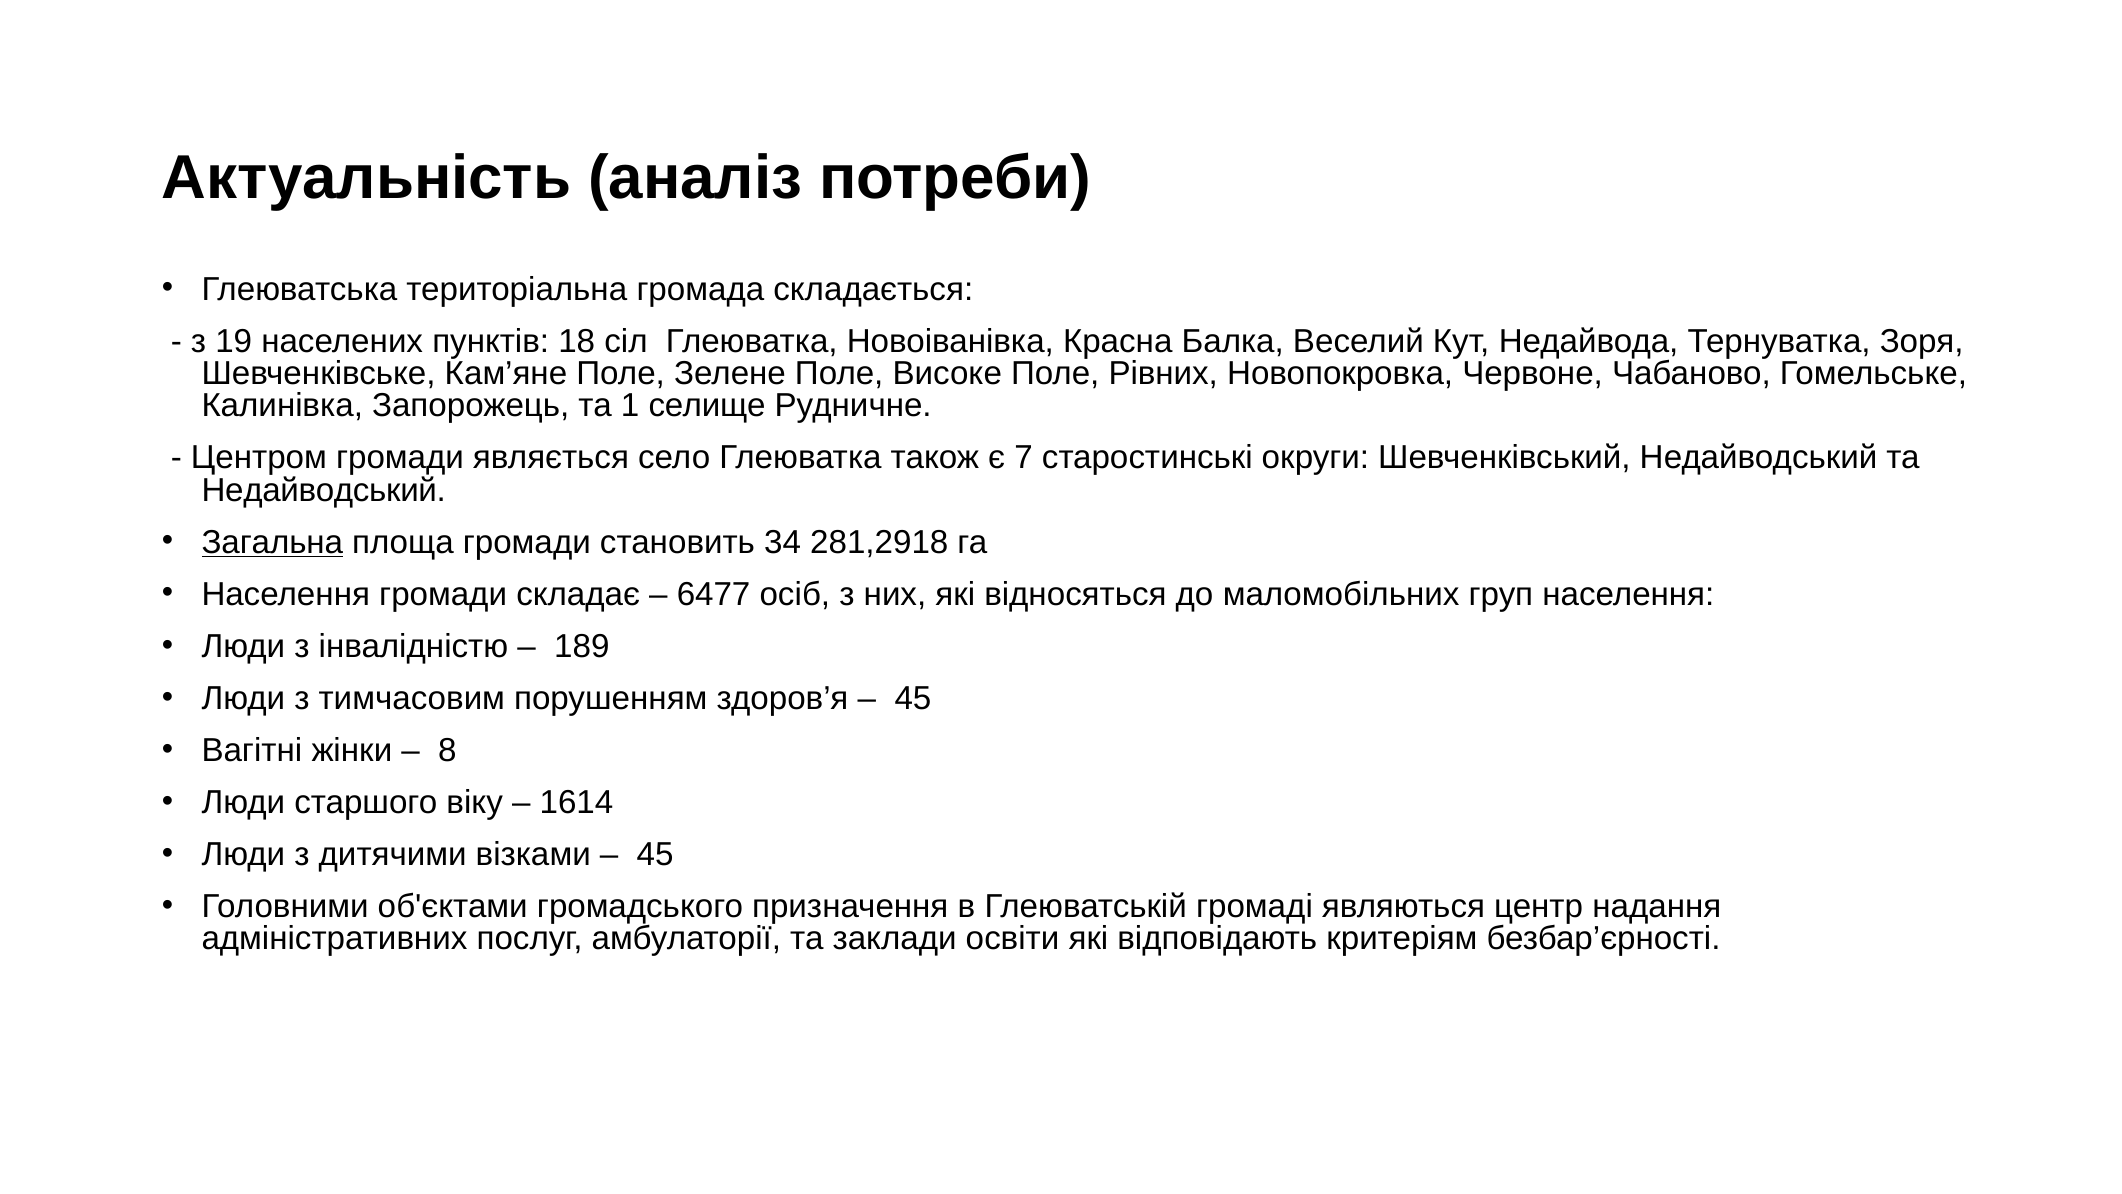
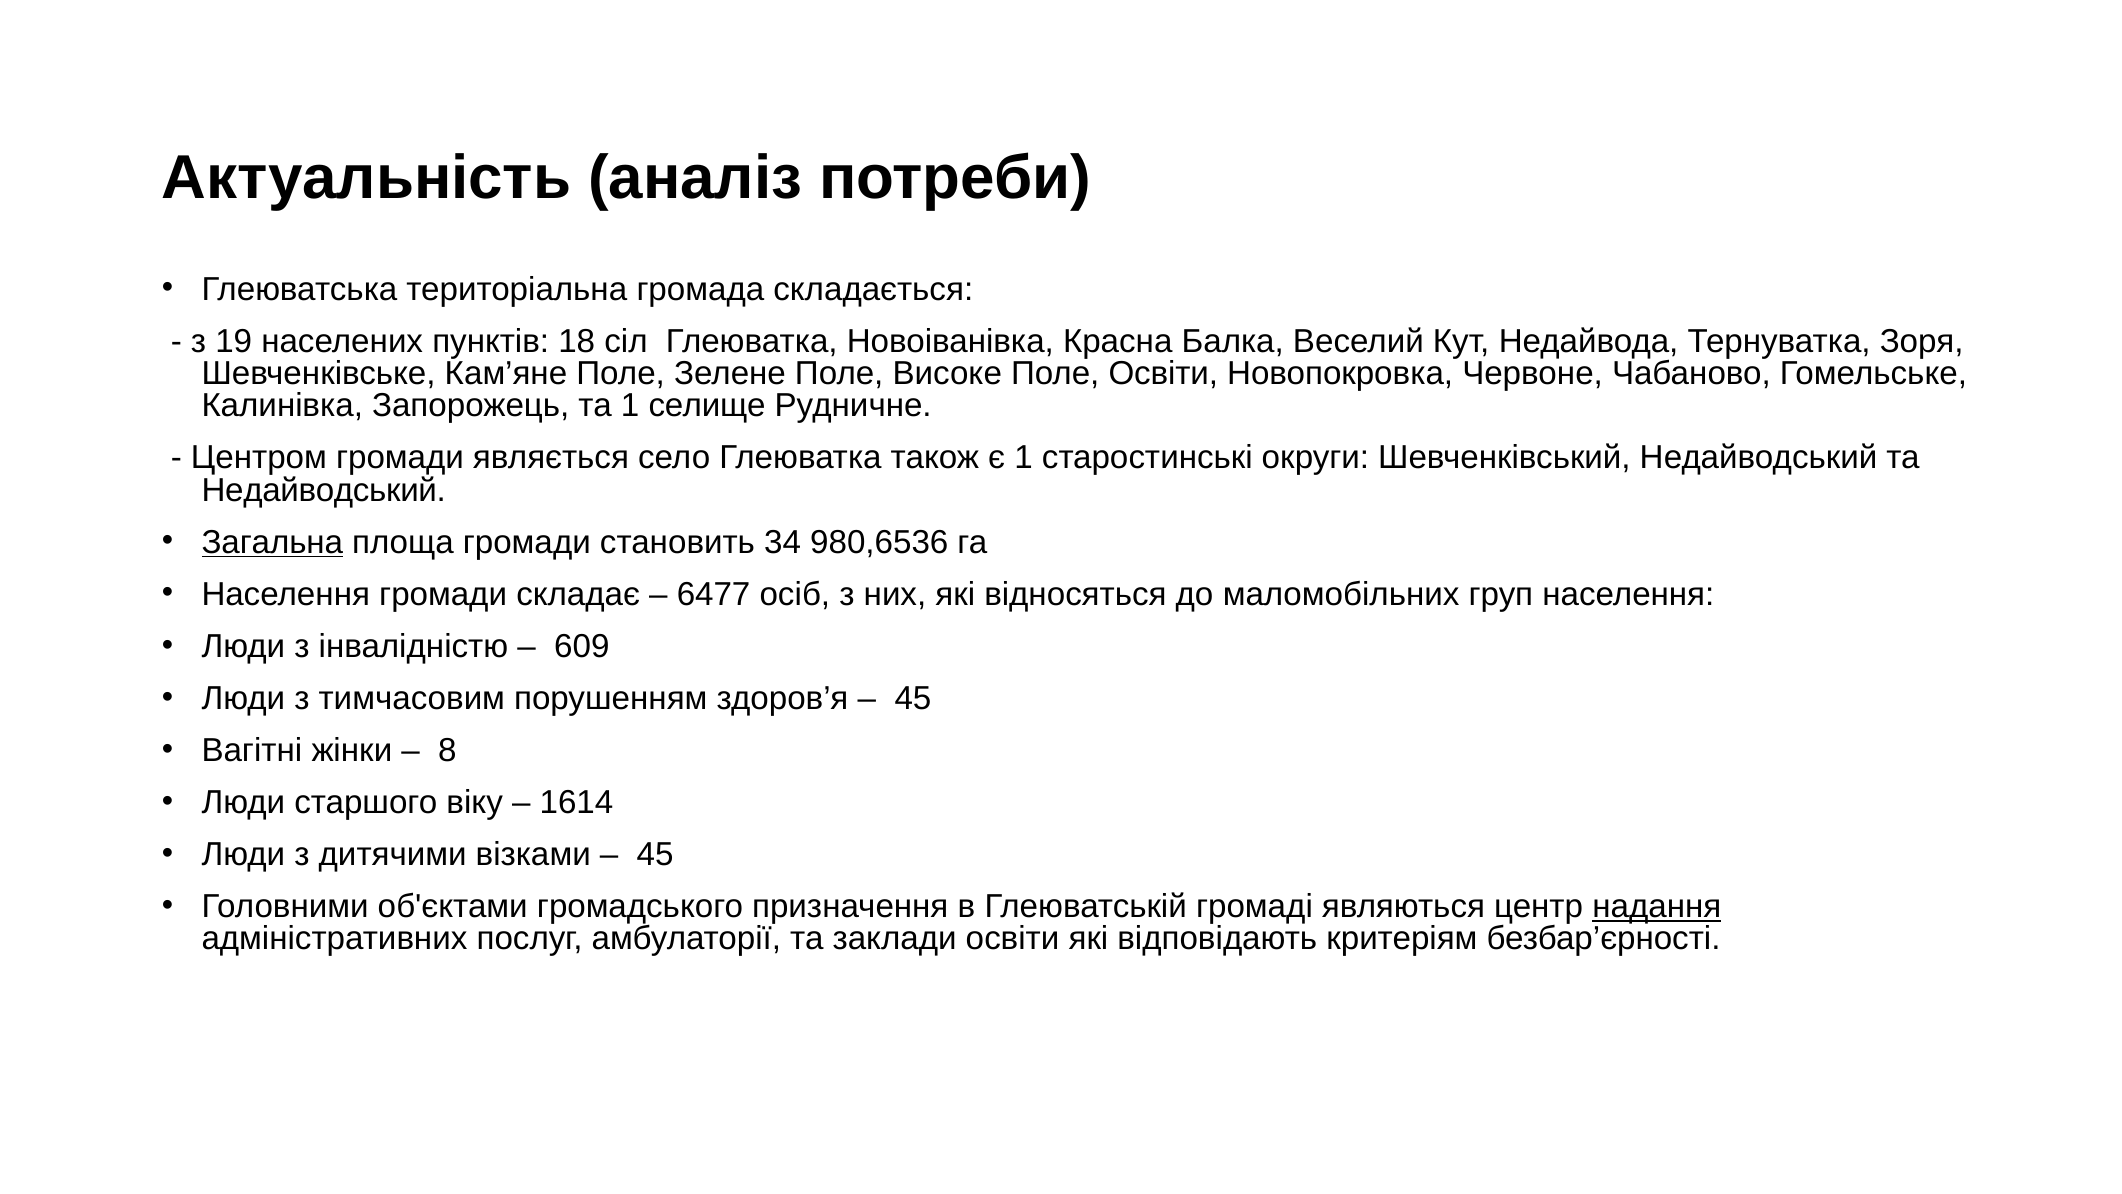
Поле Рівних: Рівних -> Освіти
є 7: 7 -> 1
281,2918: 281,2918 -> 980,6536
189: 189 -> 609
надання underline: none -> present
